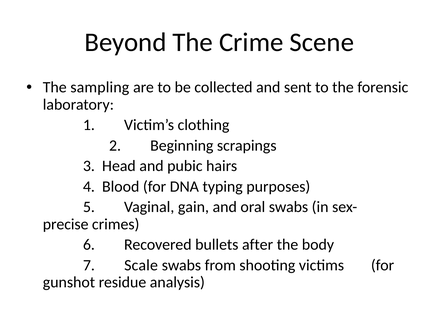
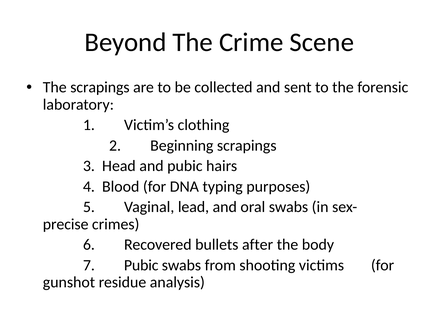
The sampling: sampling -> scrapings
gain: gain -> lead
7 Scale: Scale -> Pubic
